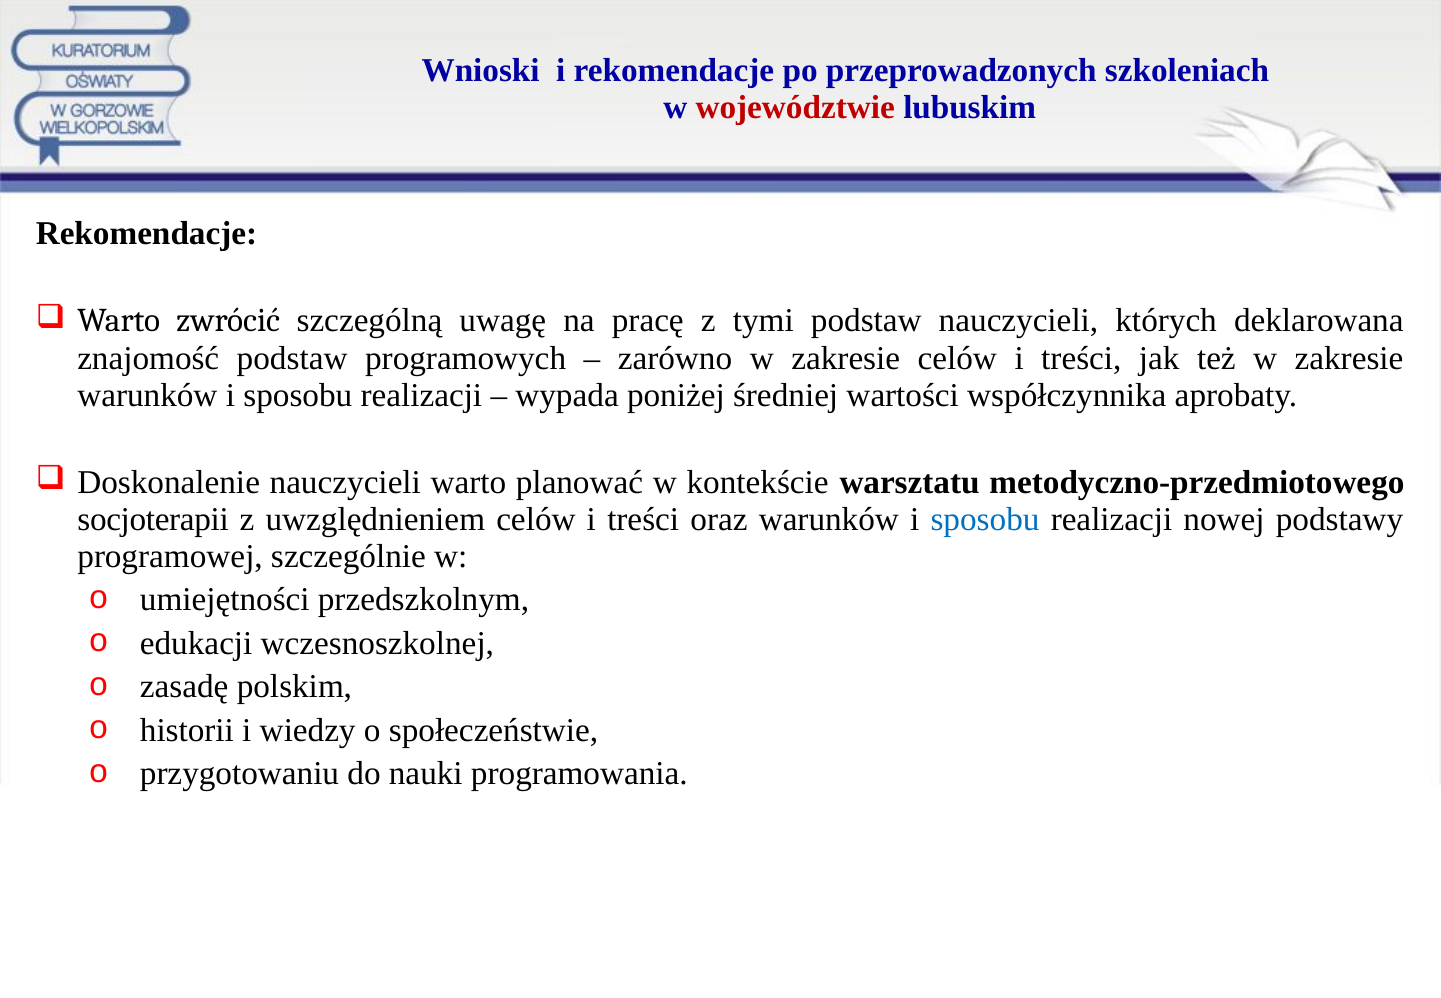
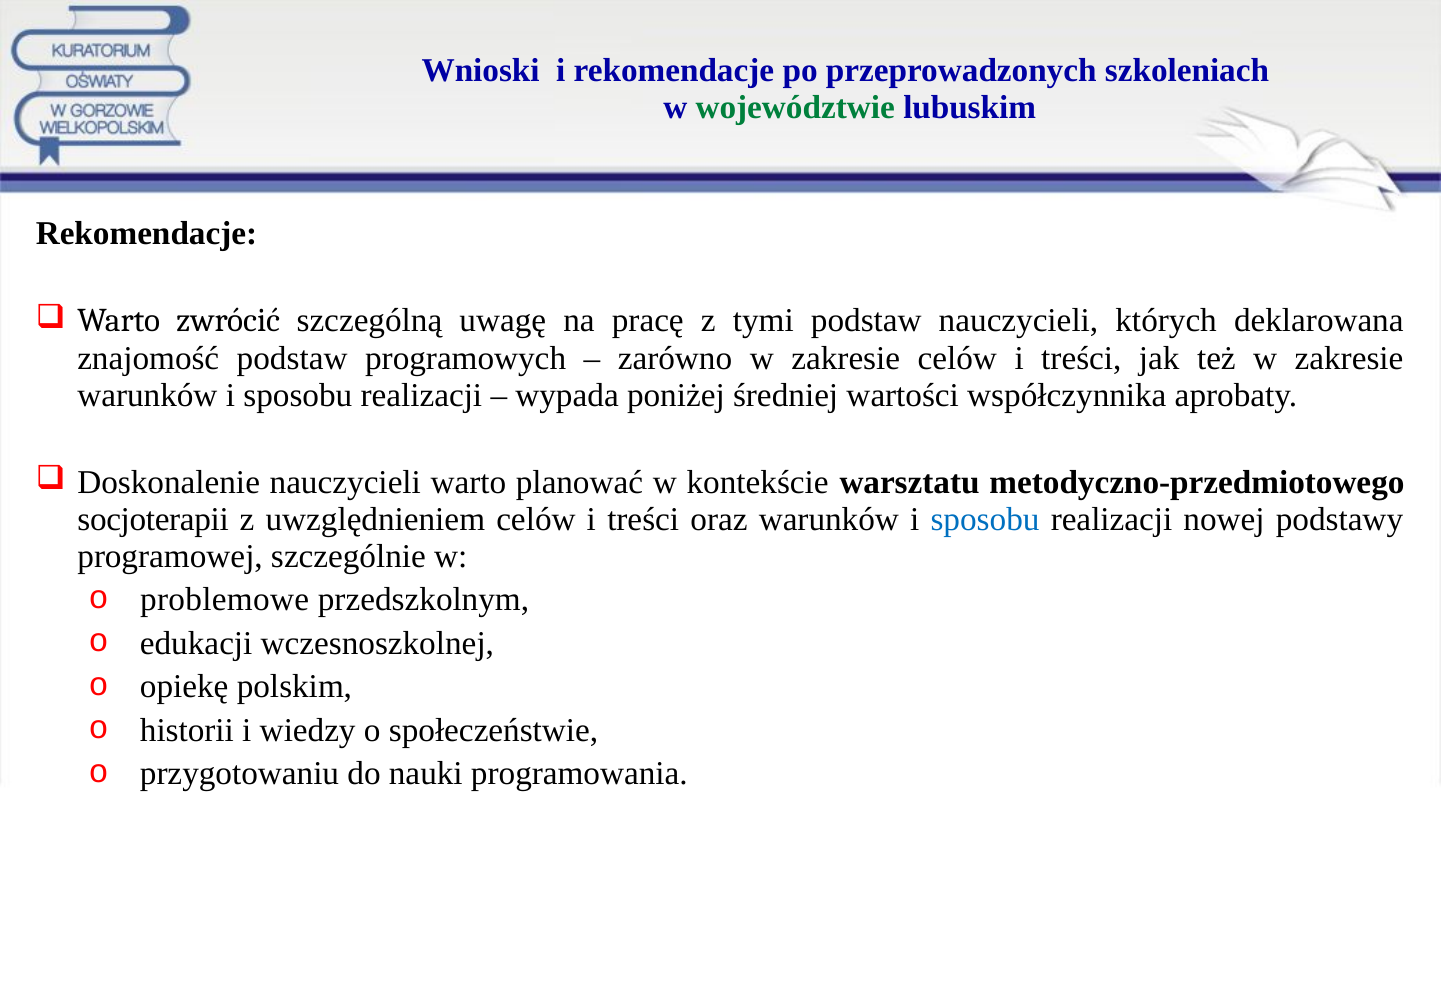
województwie colour: red -> green
umiejętności: umiejętności -> problemowe
zasadę: zasadę -> opiekę
